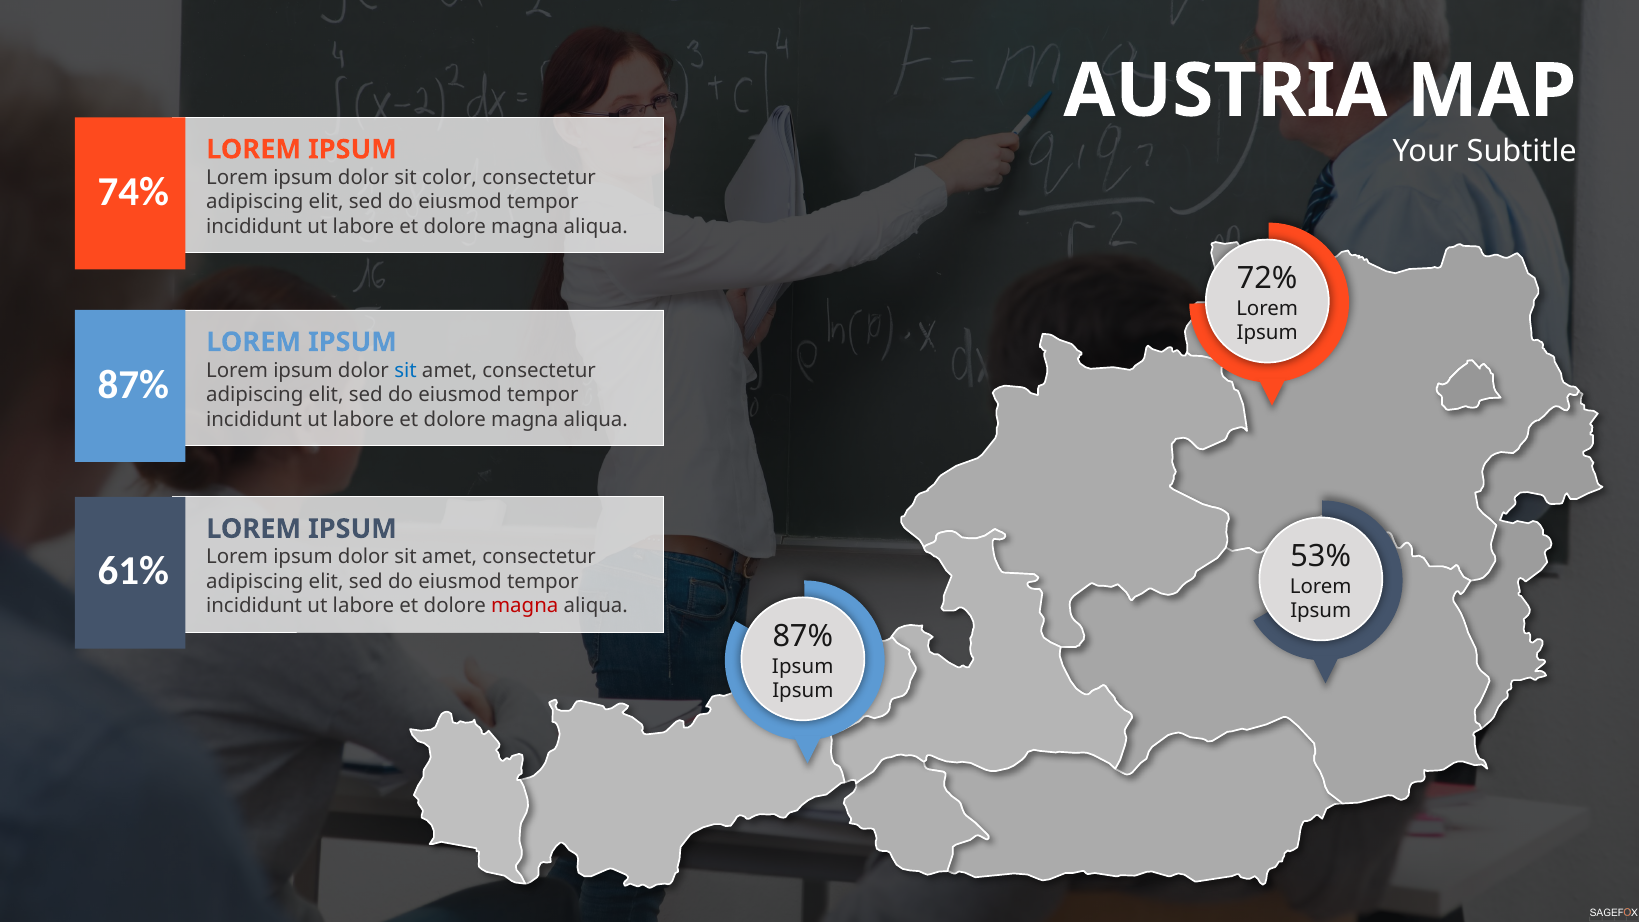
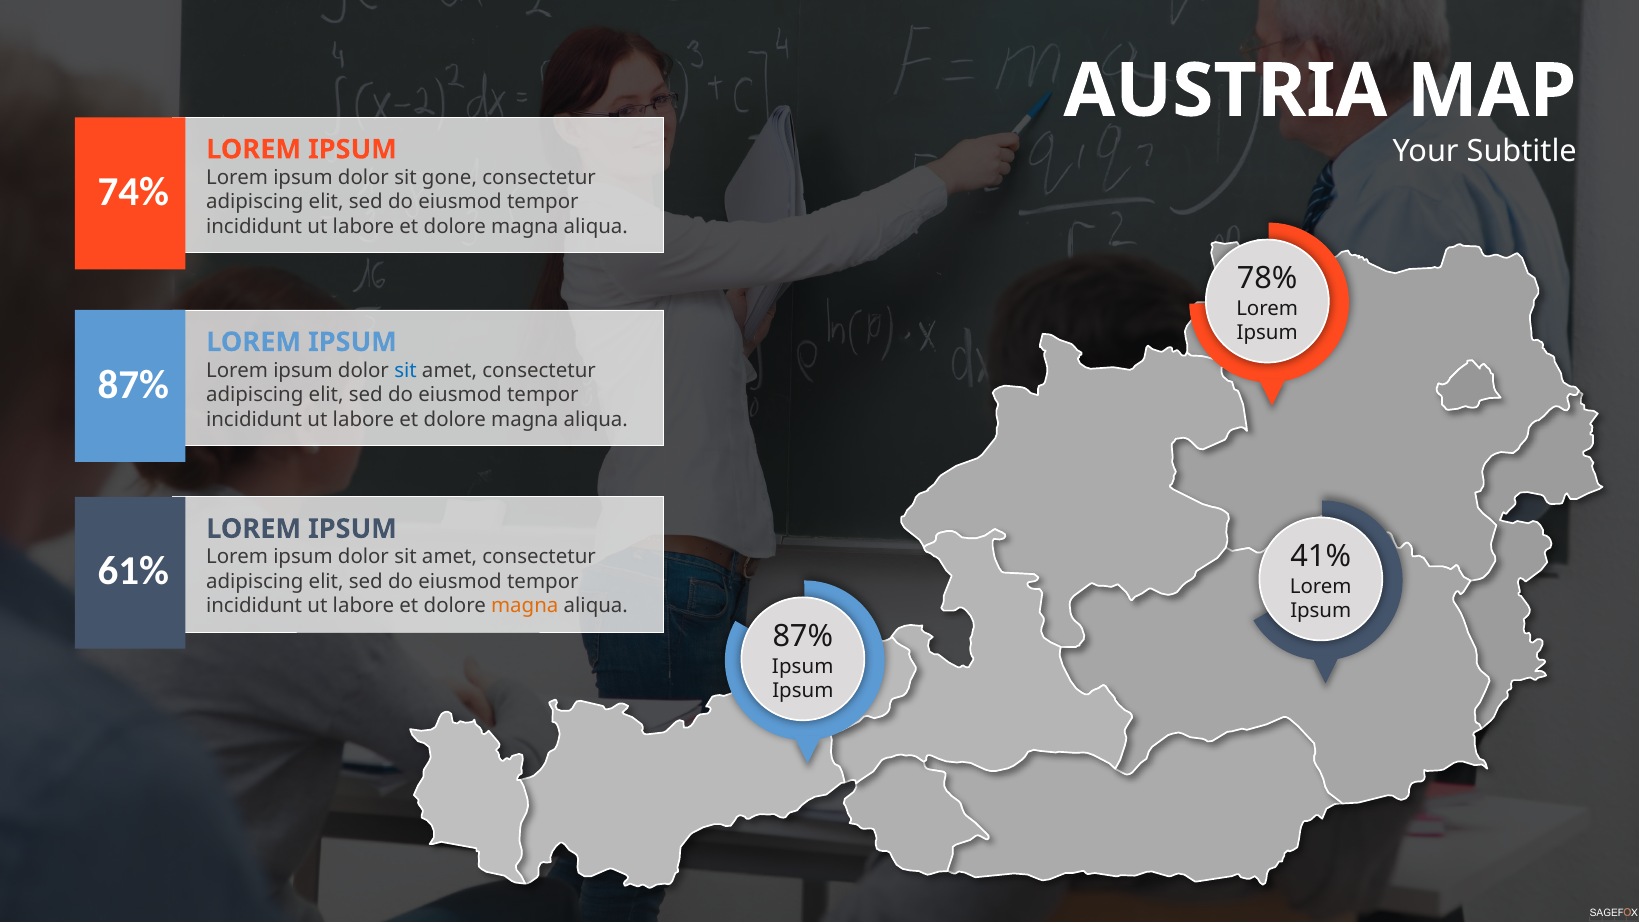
color: color -> gone
72%: 72% -> 78%
53%: 53% -> 41%
magna at (525, 606) colour: red -> orange
